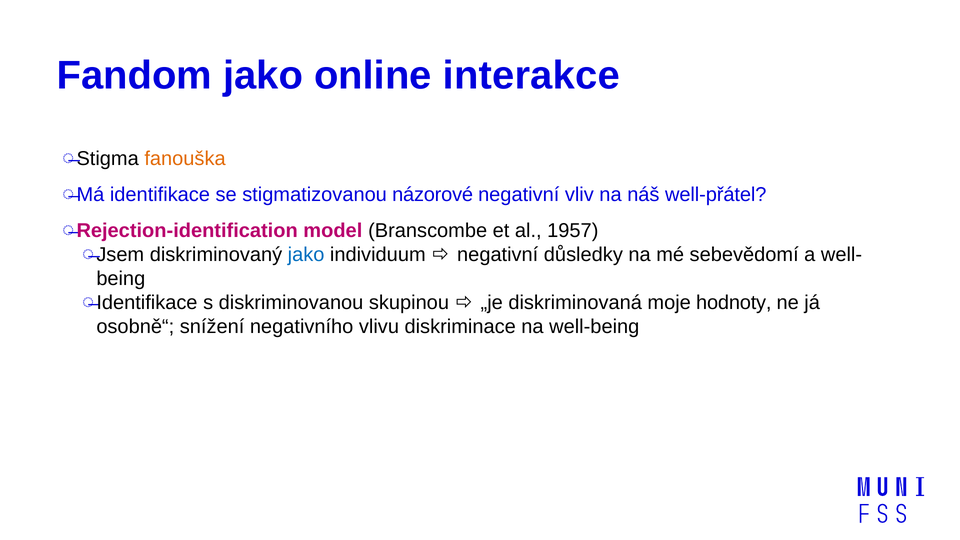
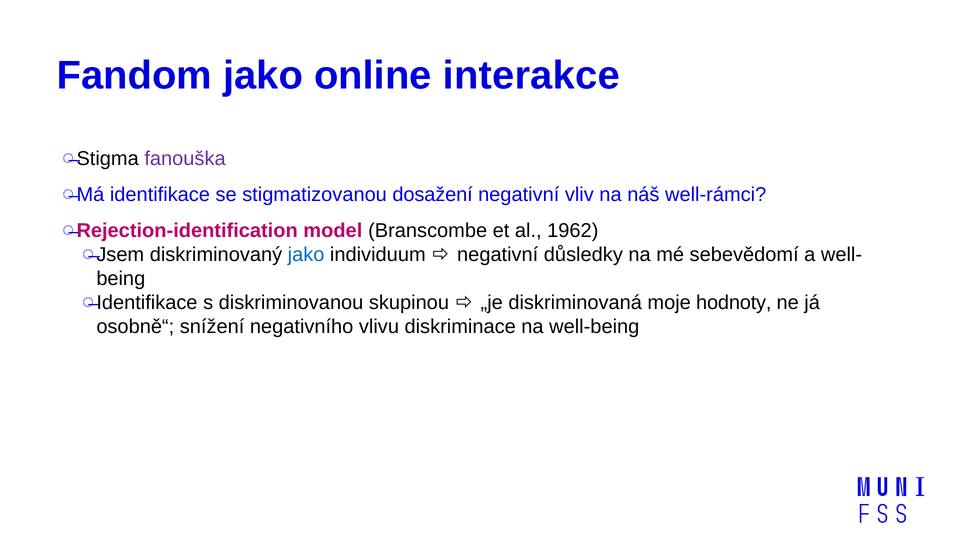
fanouška colour: orange -> purple
názorové: názorové -> dosažení
well-přátel: well-přátel -> well-rámci
1957: 1957 -> 1962
